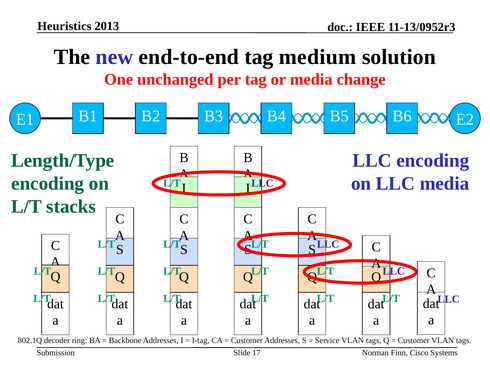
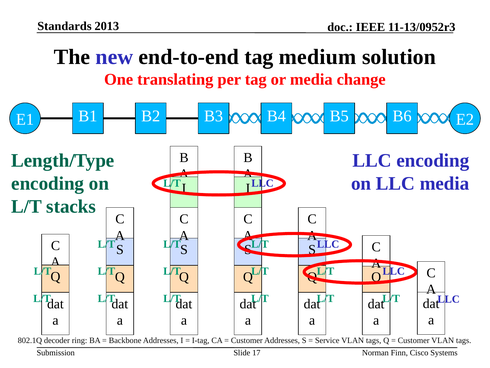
Heuristics: Heuristics -> Standards
unchanged: unchanged -> translating
